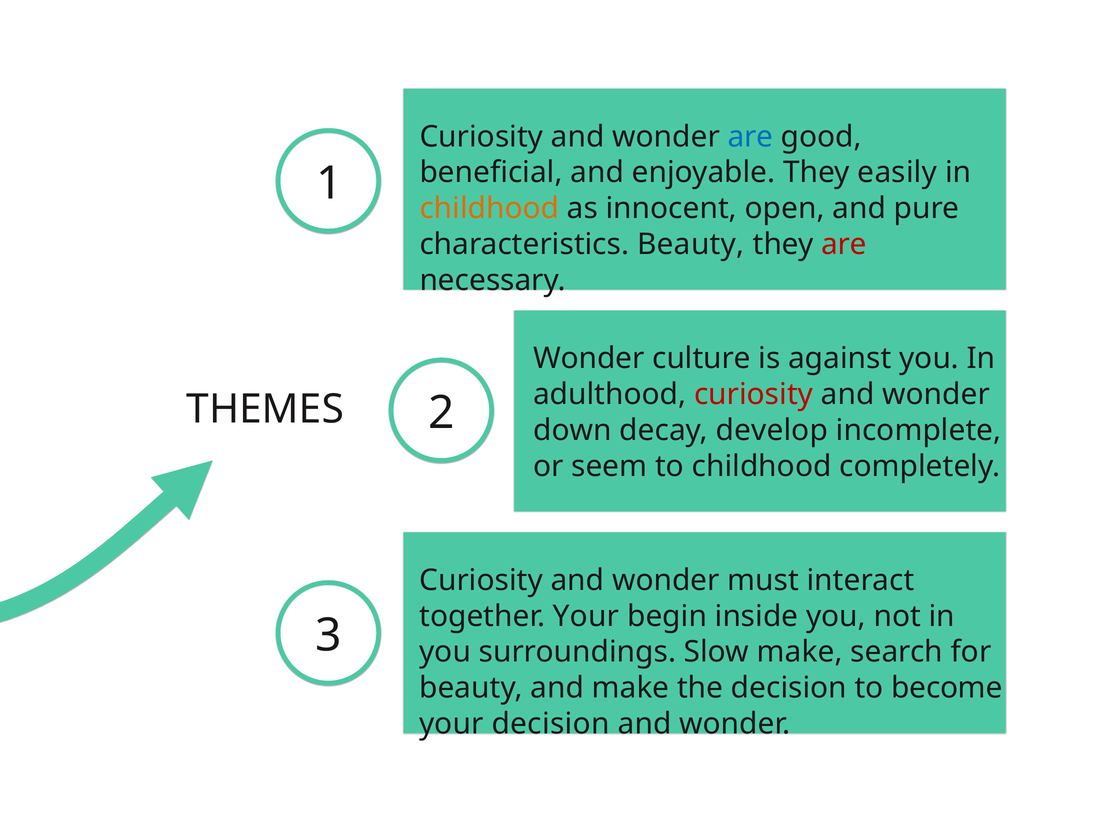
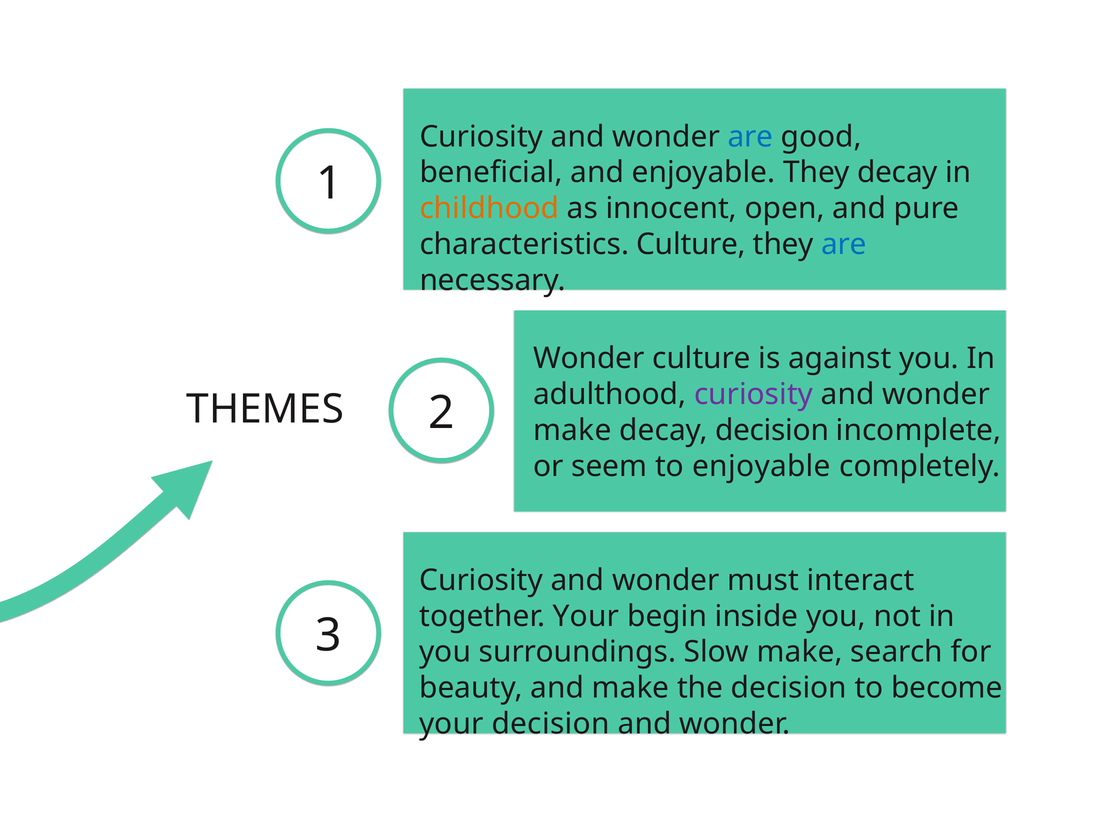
They easily: easily -> decay
characteristics Beauty: Beauty -> Culture
are at (844, 244) colour: red -> blue
curiosity at (754, 394) colour: red -> purple
down at (572, 430): down -> make
decay develop: develop -> decision
to childhood: childhood -> enjoyable
